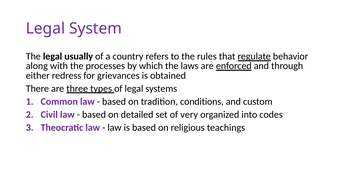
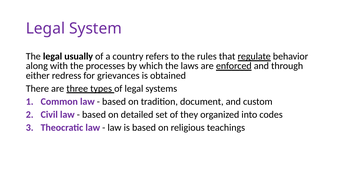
conditions: conditions -> document
very: very -> they
